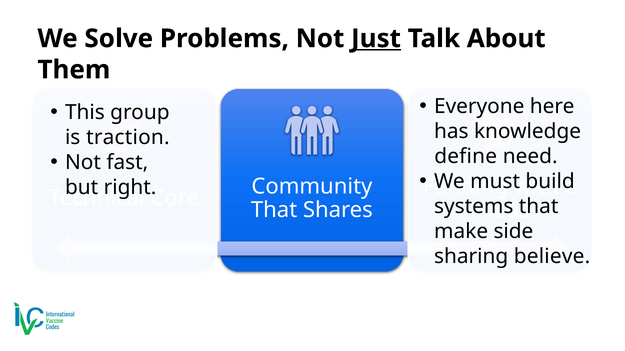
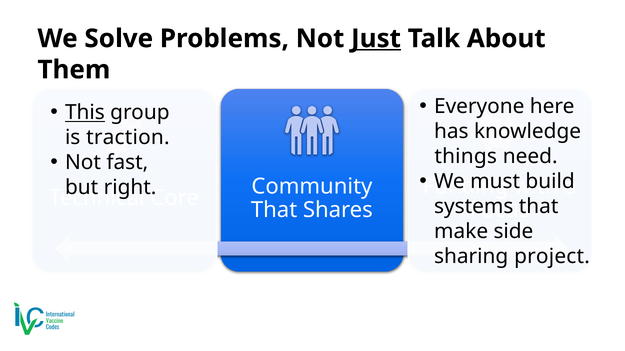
This underline: none -> present
define: define -> things
believe: believe -> project
